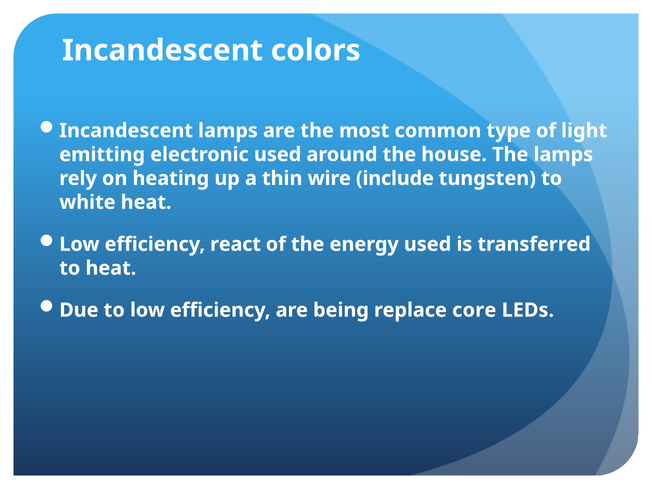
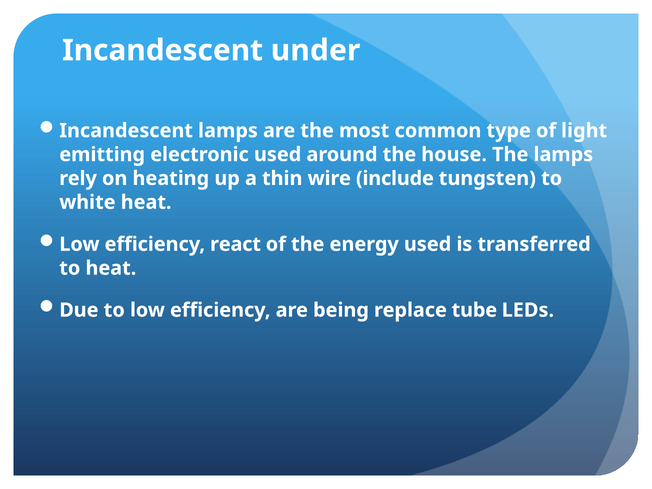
colors: colors -> under
core: core -> tube
